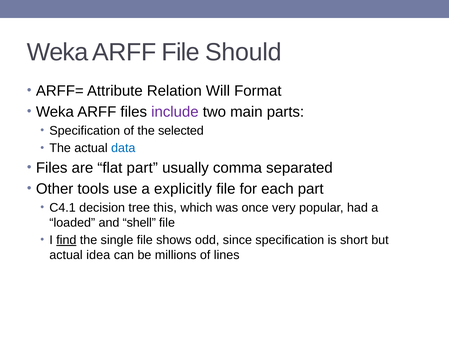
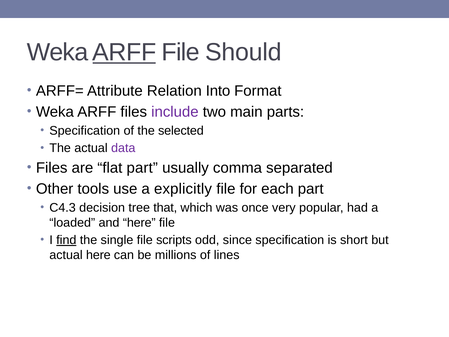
ARFF at (124, 52) underline: none -> present
Will: Will -> Into
data colour: blue -> purple
C4.1: C4.1 -> C4.3
this: this -> that
and shell: shell -> here
shows: shows -> scripts
actual idea: idea -> here
